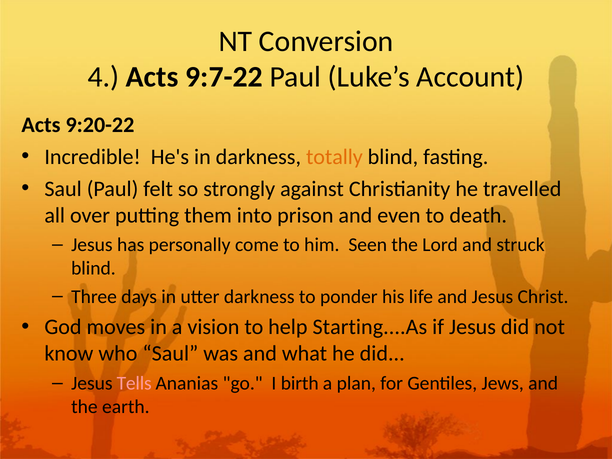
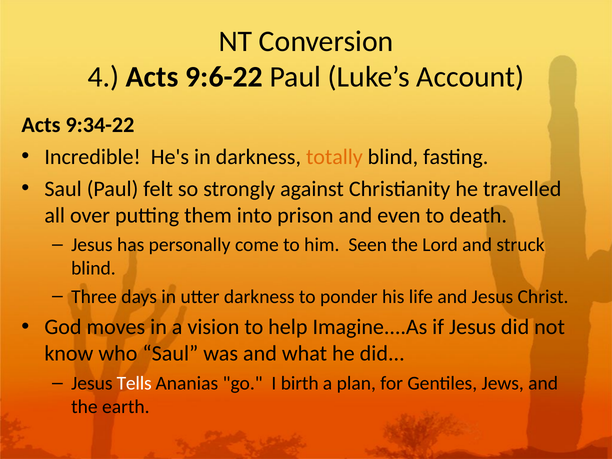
9:7-22: 9:7-22 -> 9:6-22
9:20-22: 9:20-22 -> 9:34-22
Starting....As: Starting....As -> Imagine....As
Tells colour: pink -> white
